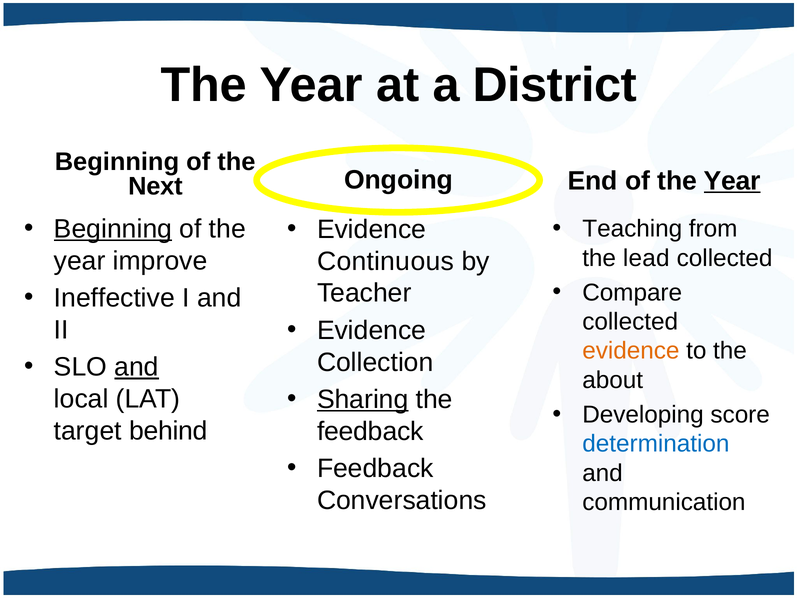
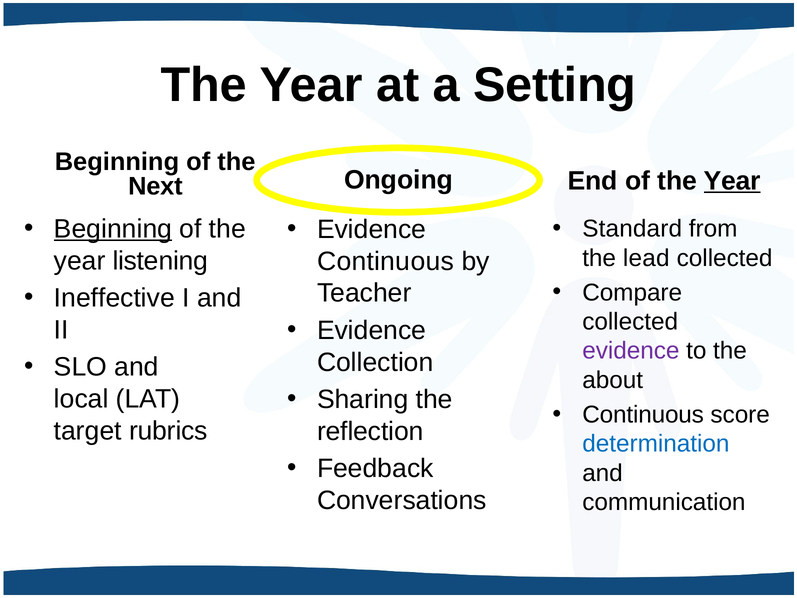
District: District -> Setting
Teaching: Teaching -> Standard
improve: improve -> listening
evidence at (631, 351) colour: orange -> purple
and at (137, 367) underline: present -> none
Sharing underline: present -> none
Developing at (643, 415): Developing -> Continuous
behind: behind -> rubrics
feedback at (370, 431): feedback -> reflection
